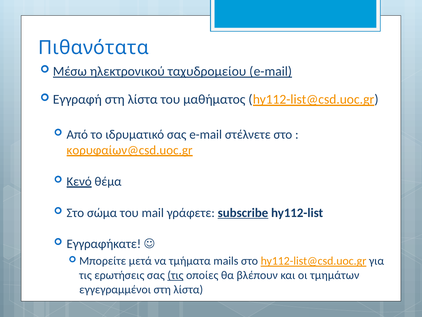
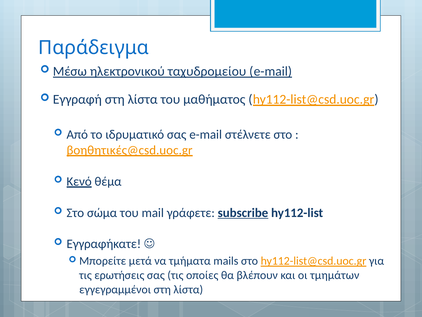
Πιθανότατα: Πιθανότατα -> Παράδειγμα
κορυφαίων@csd.uoc.gr: κορυφαίων@csd.uoc.gr -> βοηθητικές@csd.uoc.gr
τις at (175, 275) underline: present -> none
